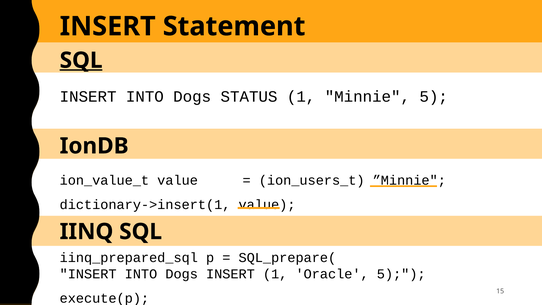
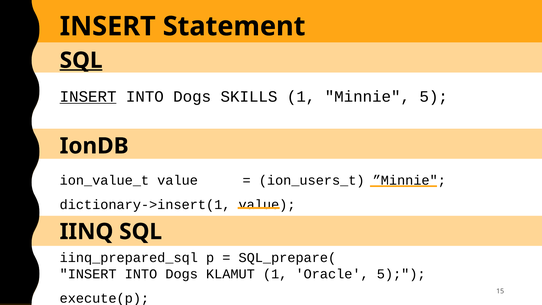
INSERT at (88, 97) underline: none -> present
STATUS: STATUS -> SKILLS
Dogs INSERT: INSERT -> KLAMUT
